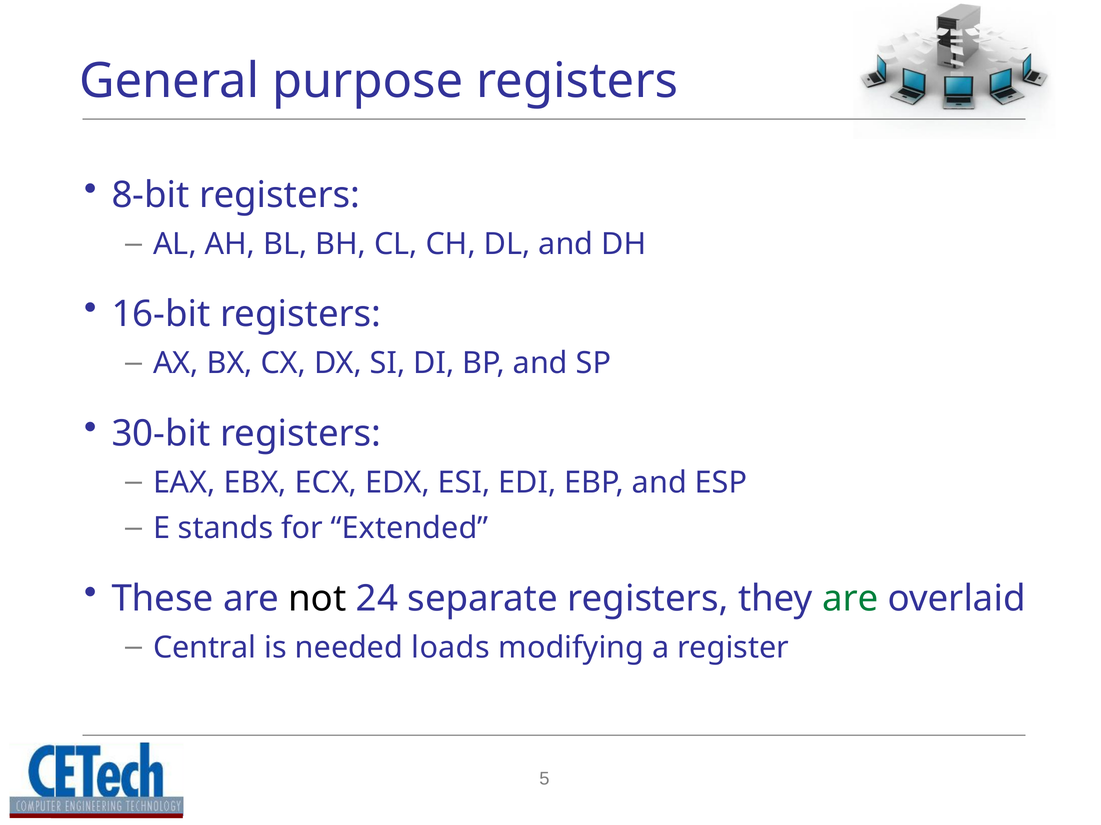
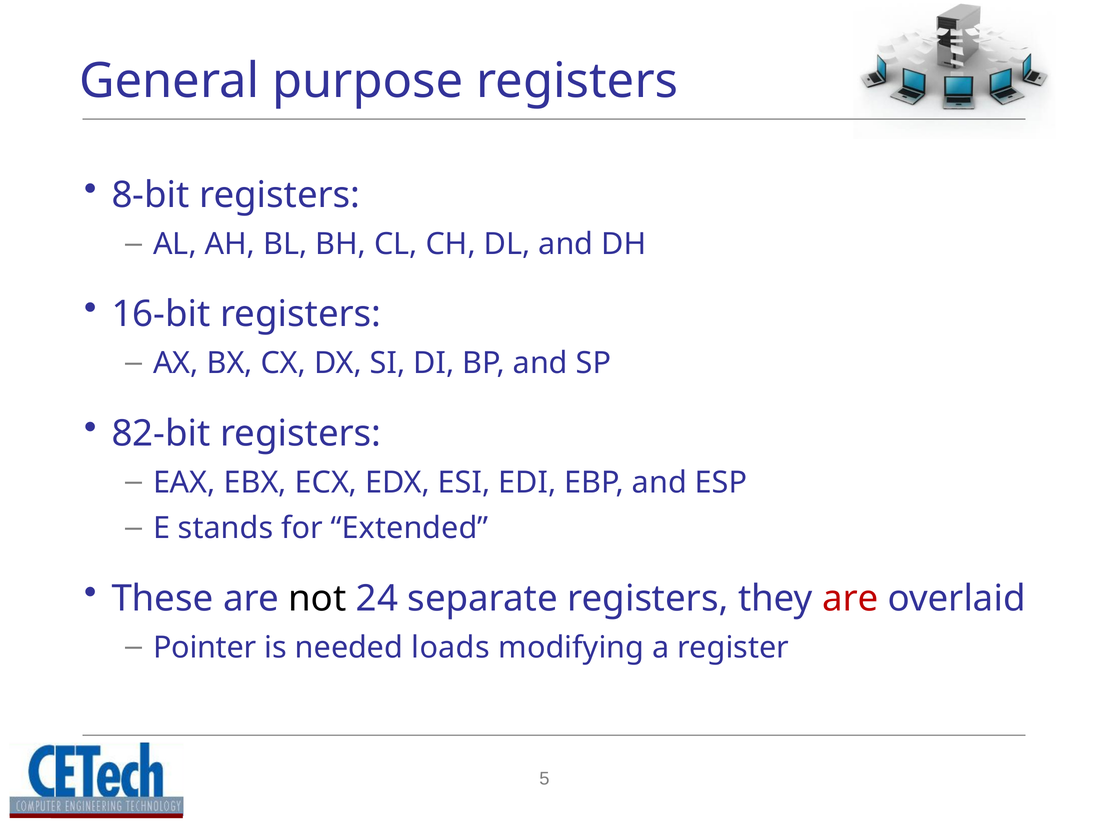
30-bit: 30-bit -> 82-bit
are at (850, 599) colour: green -> red
Central: Central -> Pointer
